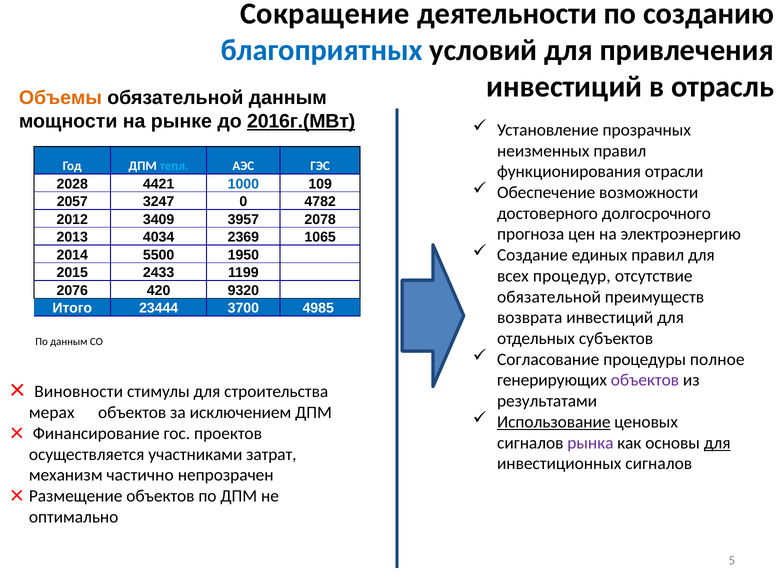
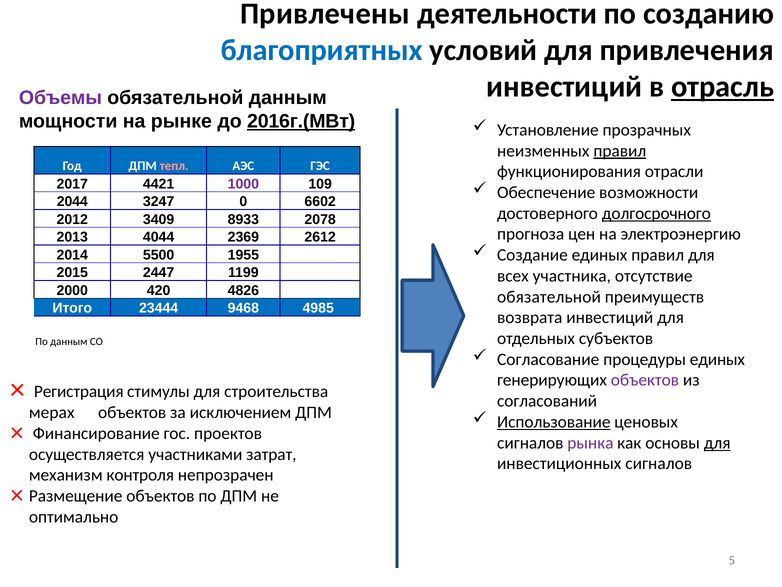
Сокращение: Сокращение -> Привлечены
отрасль underline: none -> present
Объемы colour: orange -> purple
правил at (620, 151) underline: none -> present
тепл colour: light blue -> pink
2028: 2028 -> 2017
1000 colour: blue -> purple
2057: 2057 -> 2044
4782: 4782 -> 6602
долгосрочного underline: none -> present
3957: 3957 -> 8933
4034: 4034 -> 4044
1065: 1065 -> 2612
1950: 1950 -> 1955
2433: 2433 -> 2447
процедур: процедур -> участника
2076: 2076 -> 2000
9320: 9320 -> 4826
3700: 3700 -> 9468
процедуры полное: полное -> единых
Виновности: Виновности -> Регистрация
результатами: результатами -> согласований
частично: частично -> контроля
